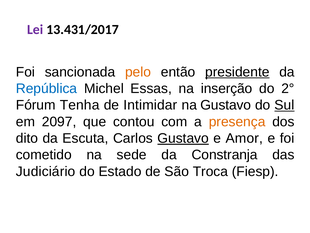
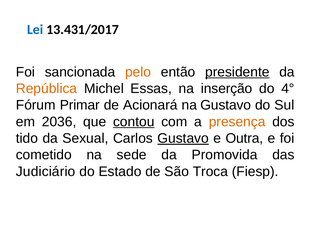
Lei colour: purple -> blue
República colour: blue -> orange
2°: 2° -> 4°
Tenha: Tenha -> Primar
Intimidar: Intimidar -> Acionará
Sul underline: present -> none
2097: 2097 -> 2036
contou underline: none -> present
dito: dito -> tido
Escuta: Escuta -> Sexual
Amor: Amor -> Outra
Constranja: Constranja -> Promovida
